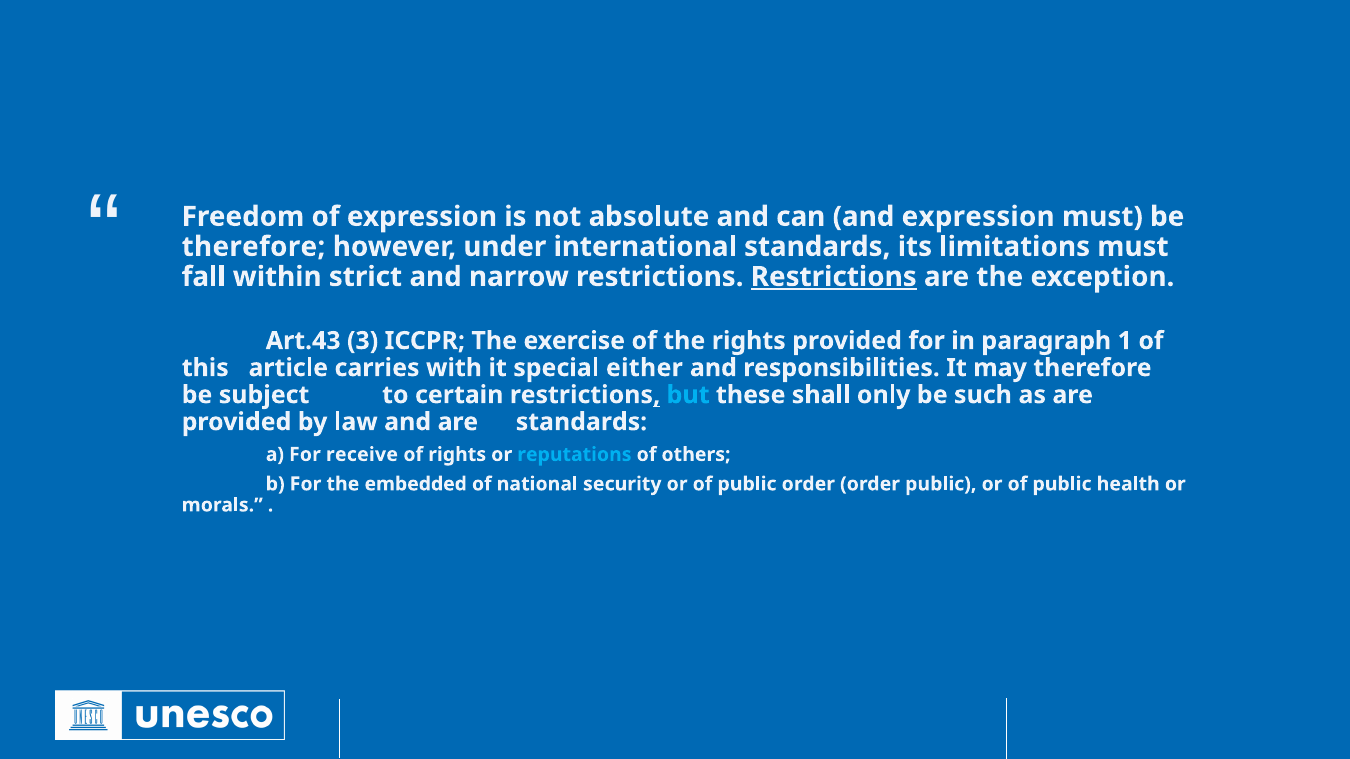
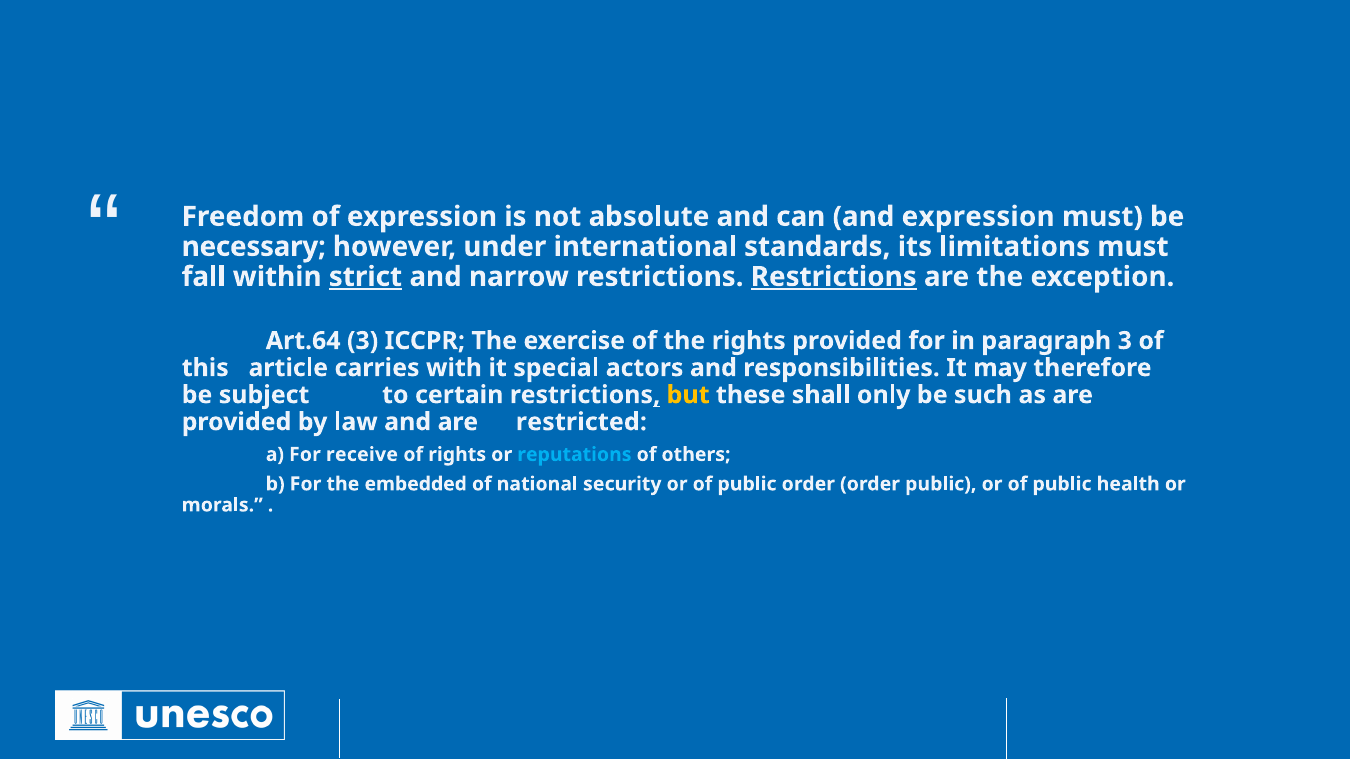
therefore at (254, 247): therefore -> necessary
strict underline: none -> present
Art.43: Art.43 -> Art.64
paragraph 1: 1 -> 3
either: either -> actors
but colour: light blue -> yellow
are standards: standards -> restricted
